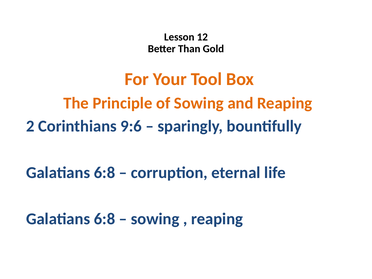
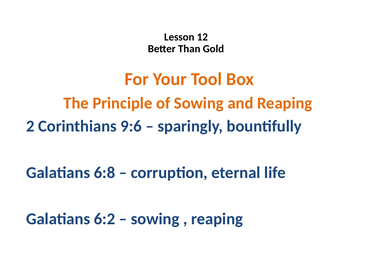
6:8 at (105, 219): 6:8 -> 6:2
